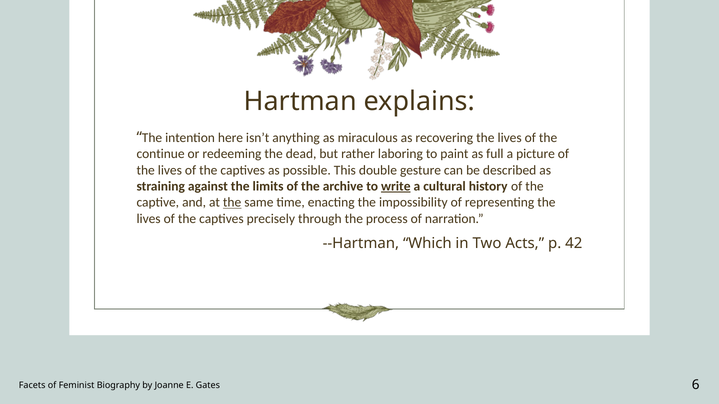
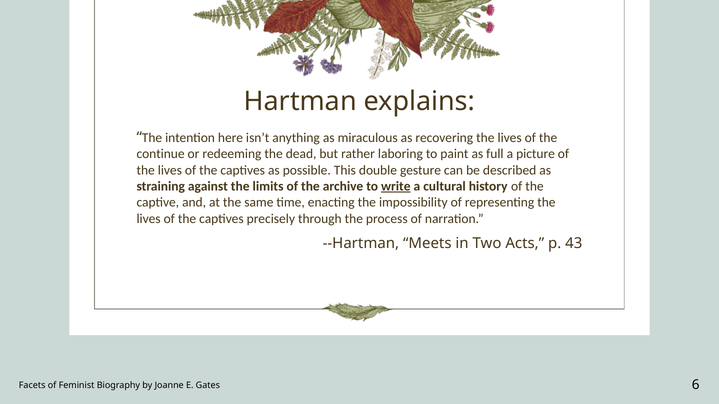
the at (232, 203) underline: present -> none
Which: Which -> Meets
42: 42 -> 43
